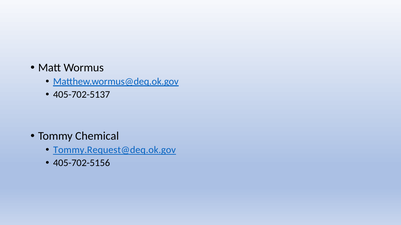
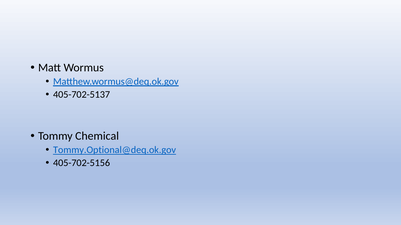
Tommy.Request@deq.ok.gov: Tommy.Request@deq.ok.gov -> Tommy.Optional@deq.ok.gov
